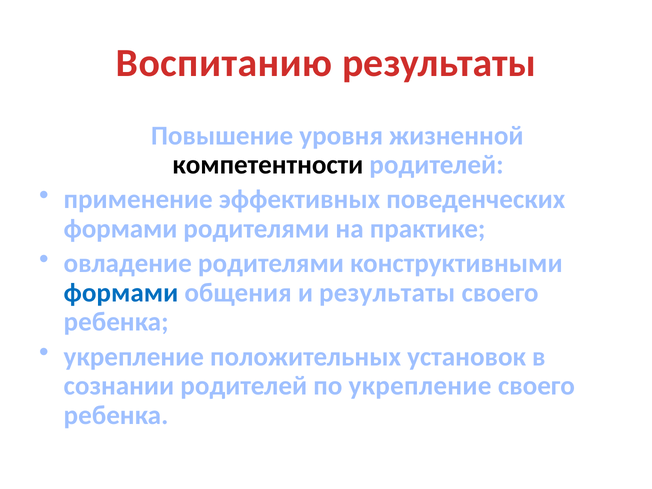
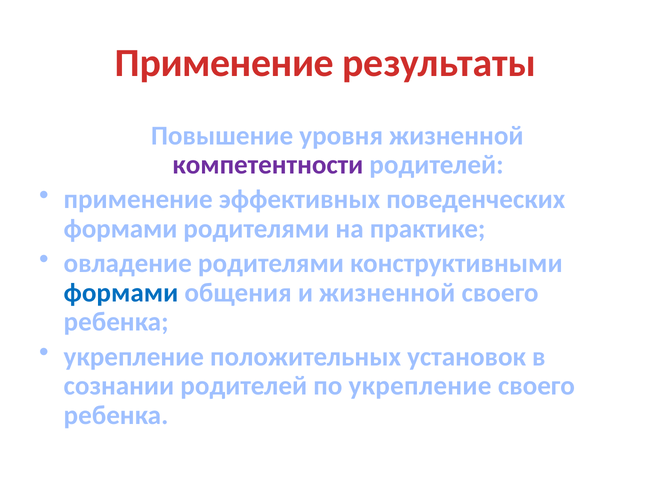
Воспитанию at (224, 63): Воспитанию -> Применение
компетентности colour: black -> purple
и результаты: результаты -> жизненной
